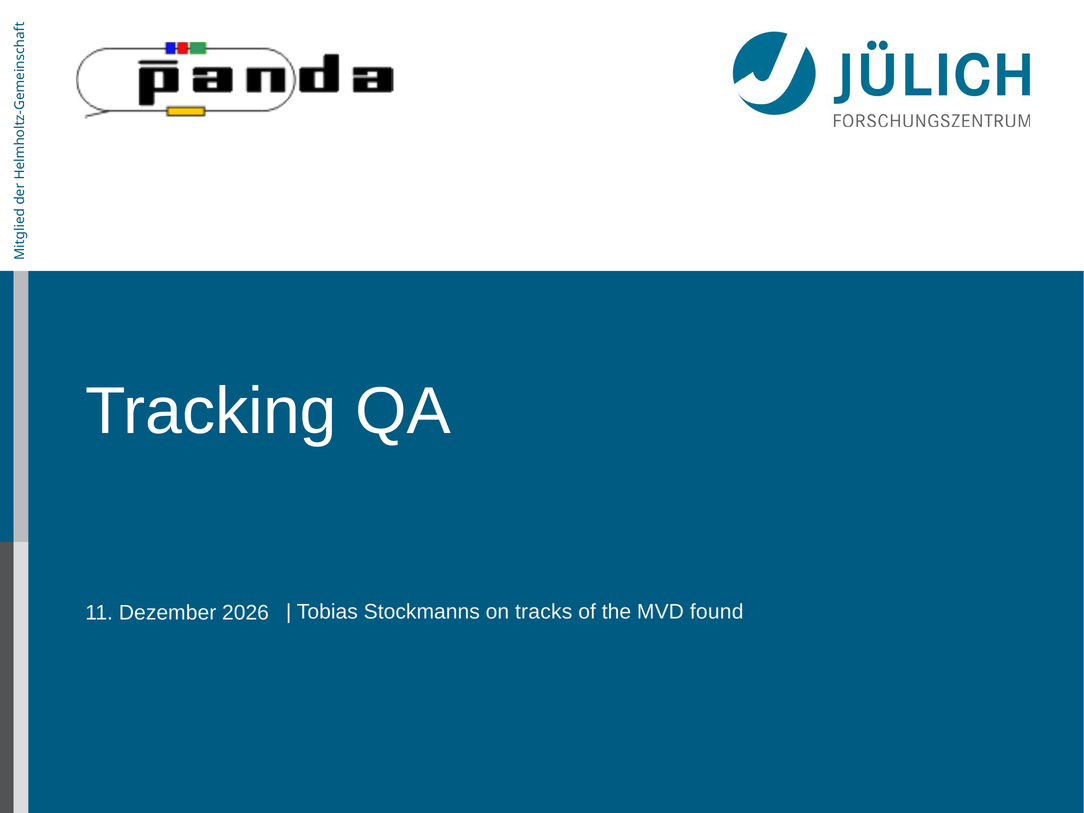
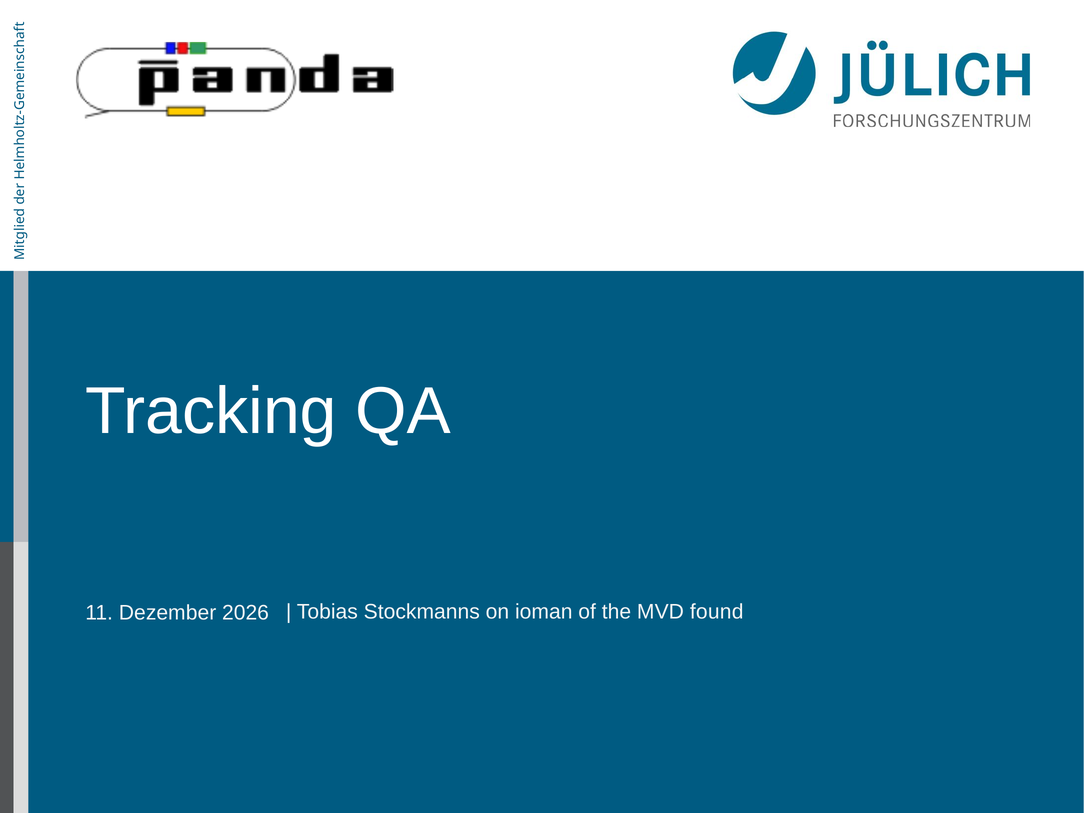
tracks: tracks -> ioman
